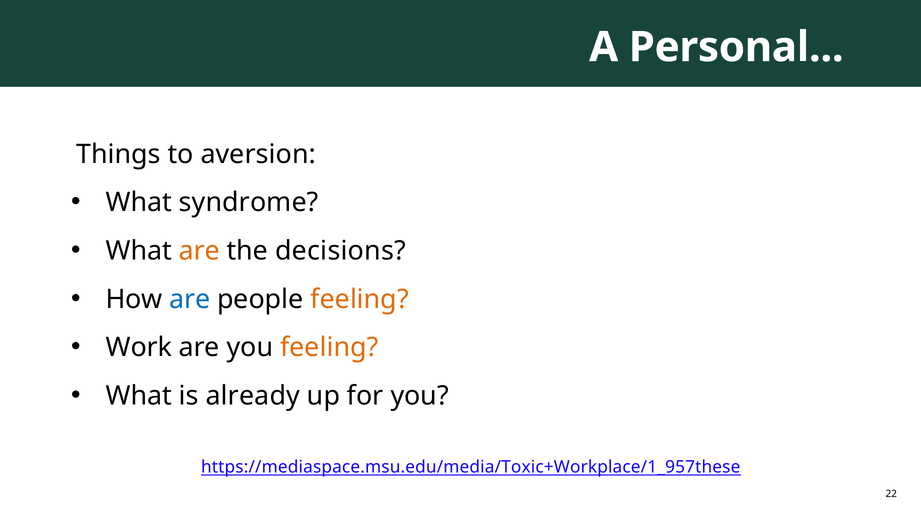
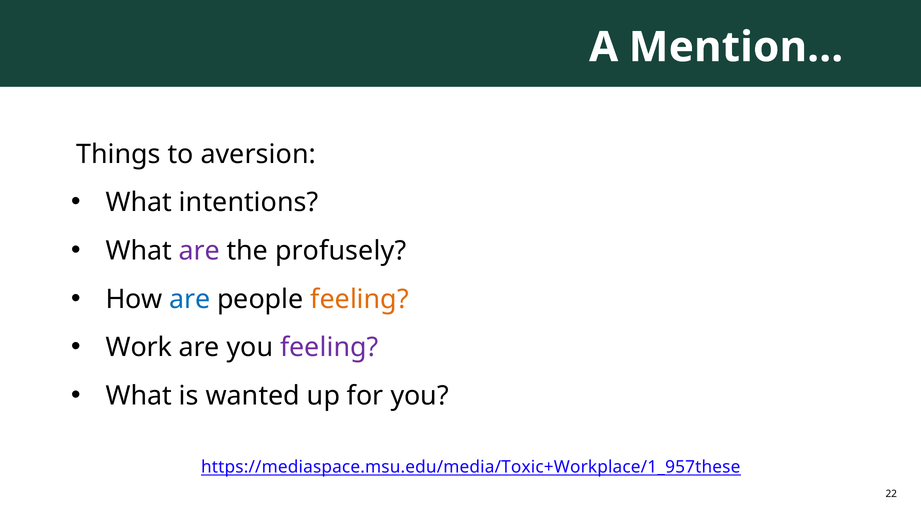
Personal: Personal -> Mention
syndrome: syndrome -> intentions
are at (199, 251) colour: orange -> purple
decisions: decisions -> profusely
feeling at (329, 348) colour: orange -> purple
already: already -> wanted
